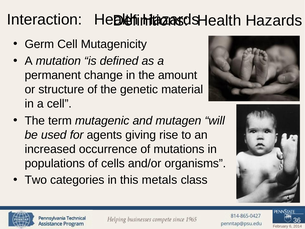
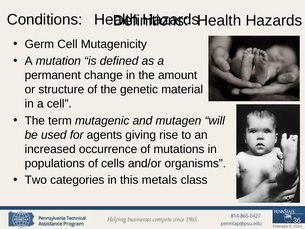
Interaction: Interaction -> Conditions
